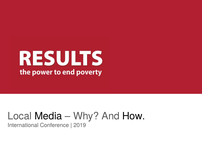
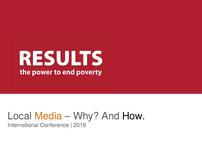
Media colour: black -> orange
